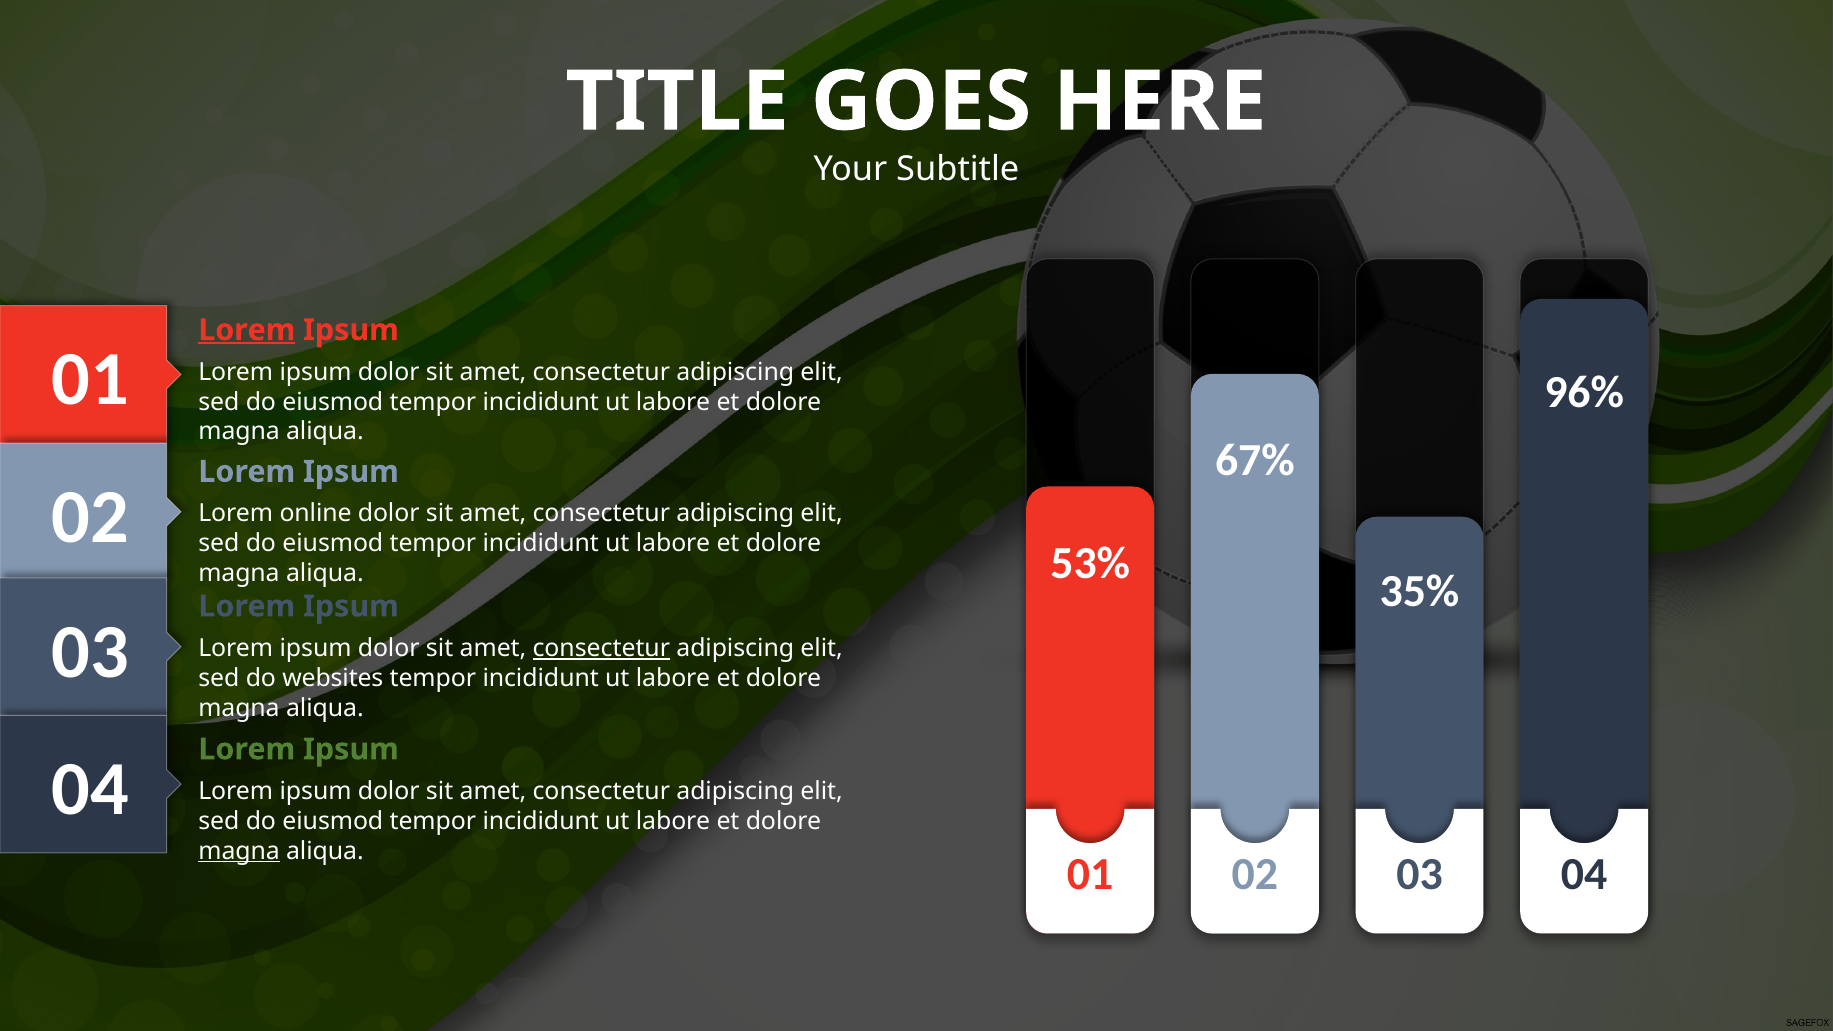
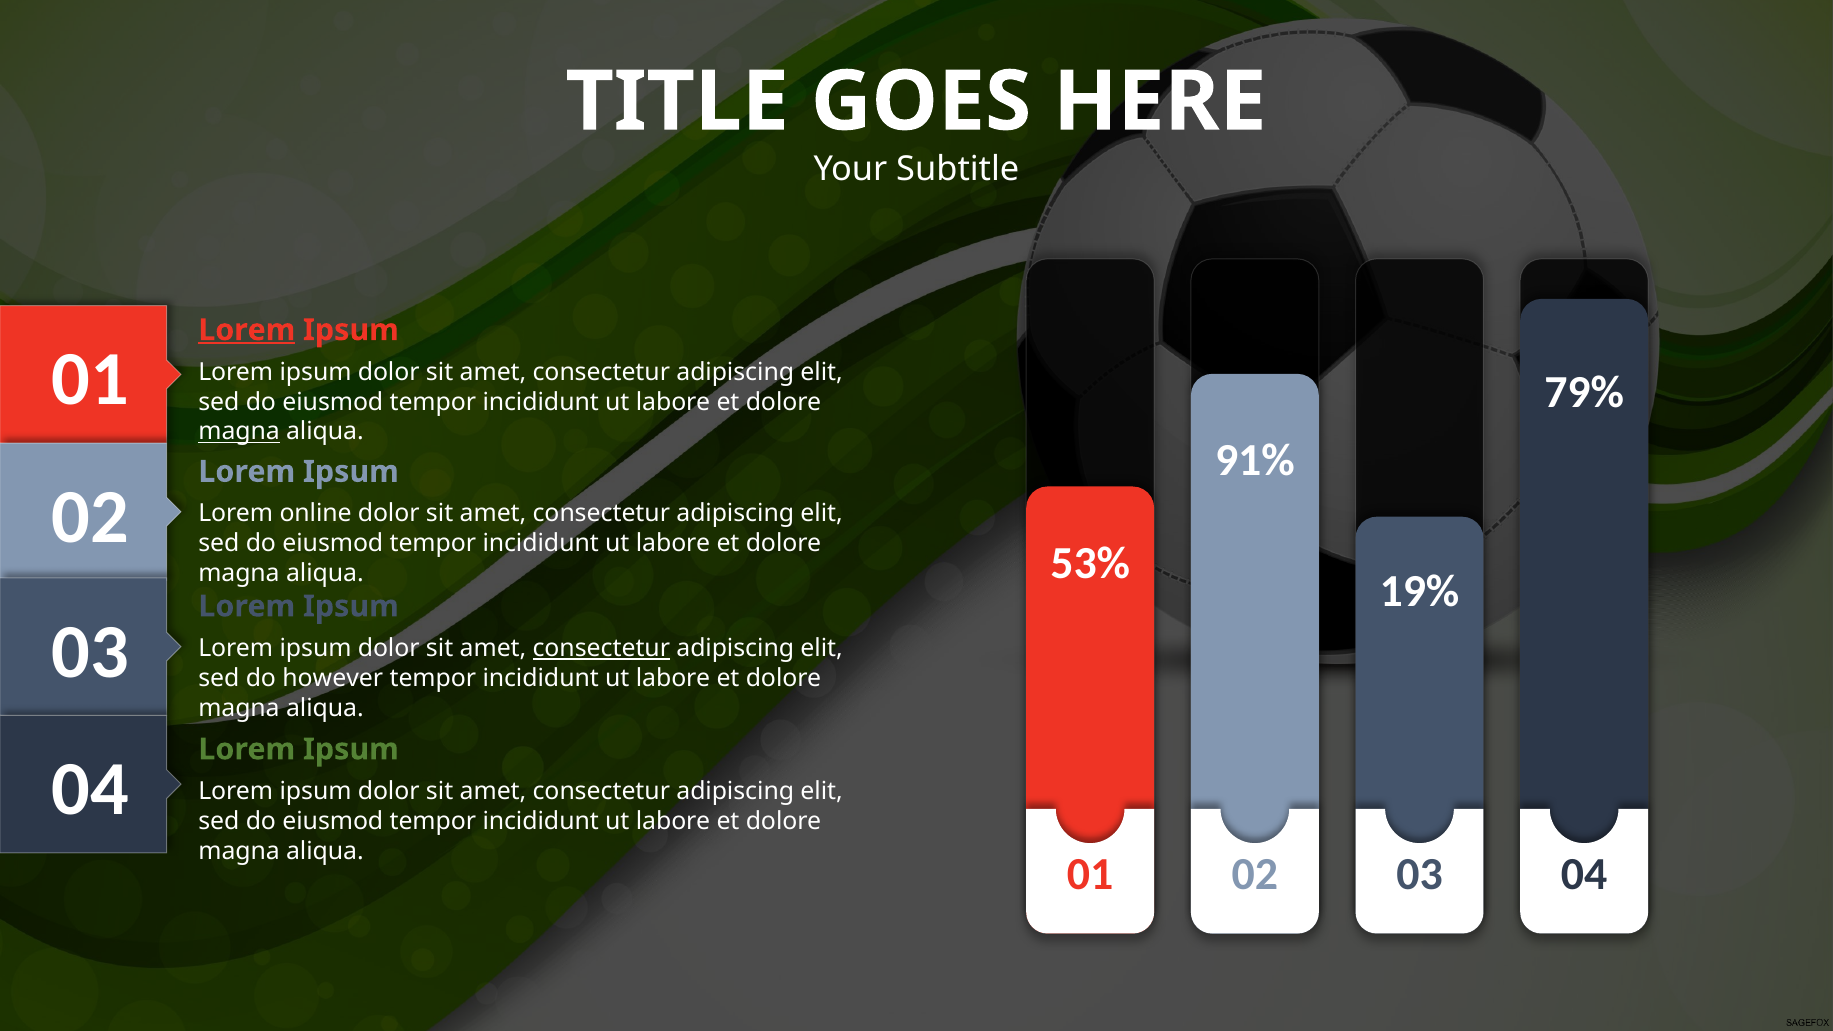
96%: 96% -> 79%
magna at (239, 432) underline: none -> present
67%: 67% -> 91%
35%: 35% -> 19%
websites: websites -> however
magna at (239, 851) underline: present -> none
